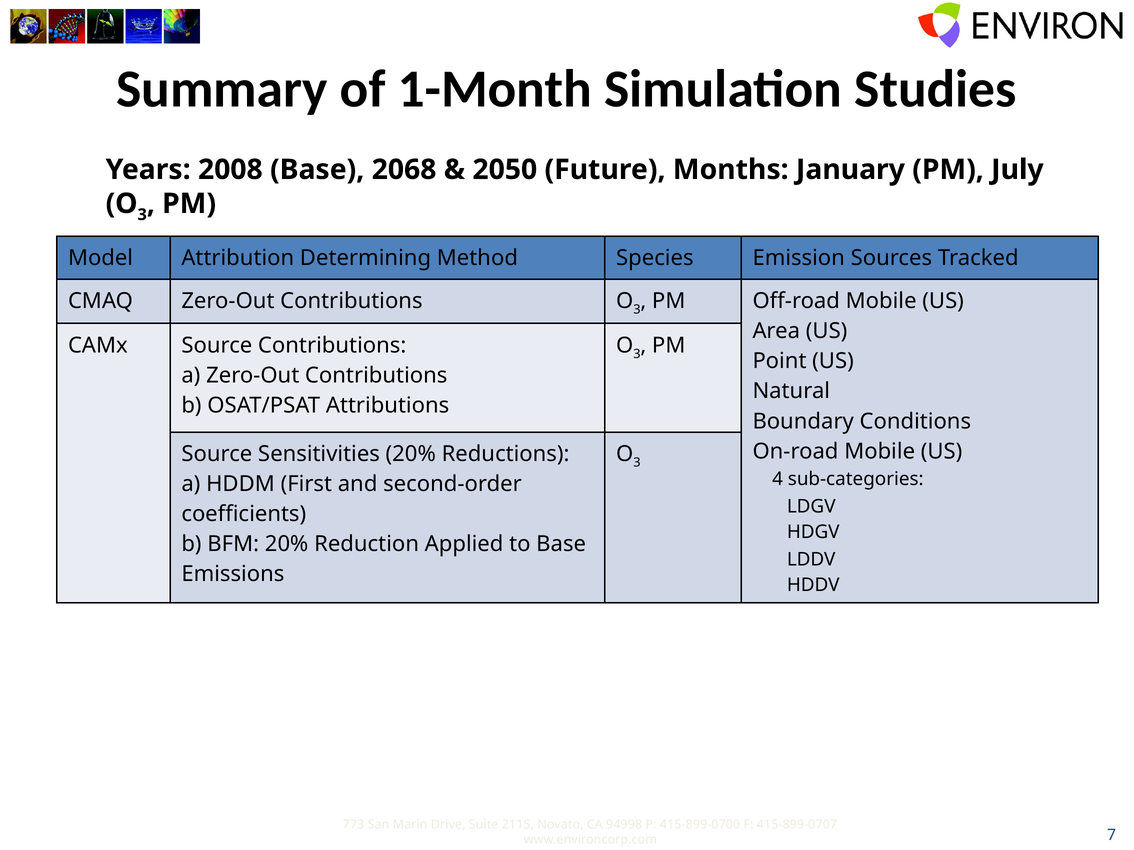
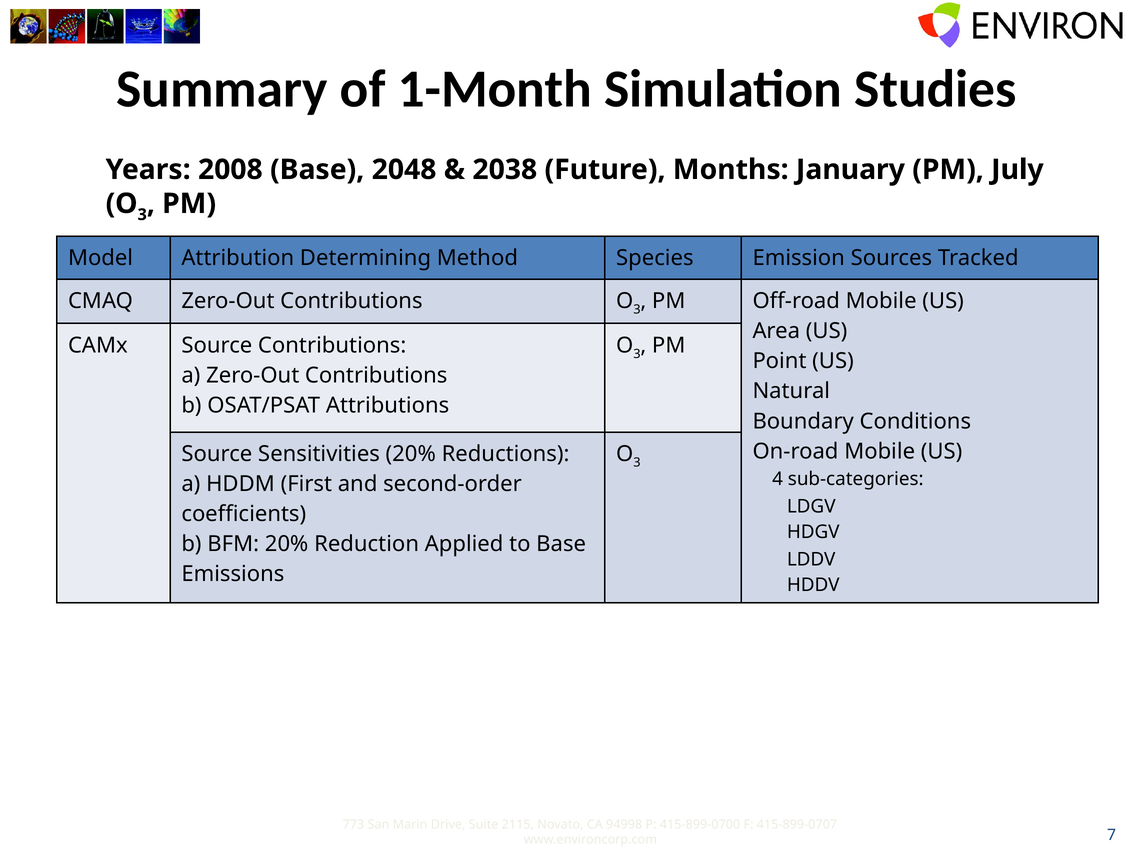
2068: 2068 -> 2048
2050: 2050 -> 2038
